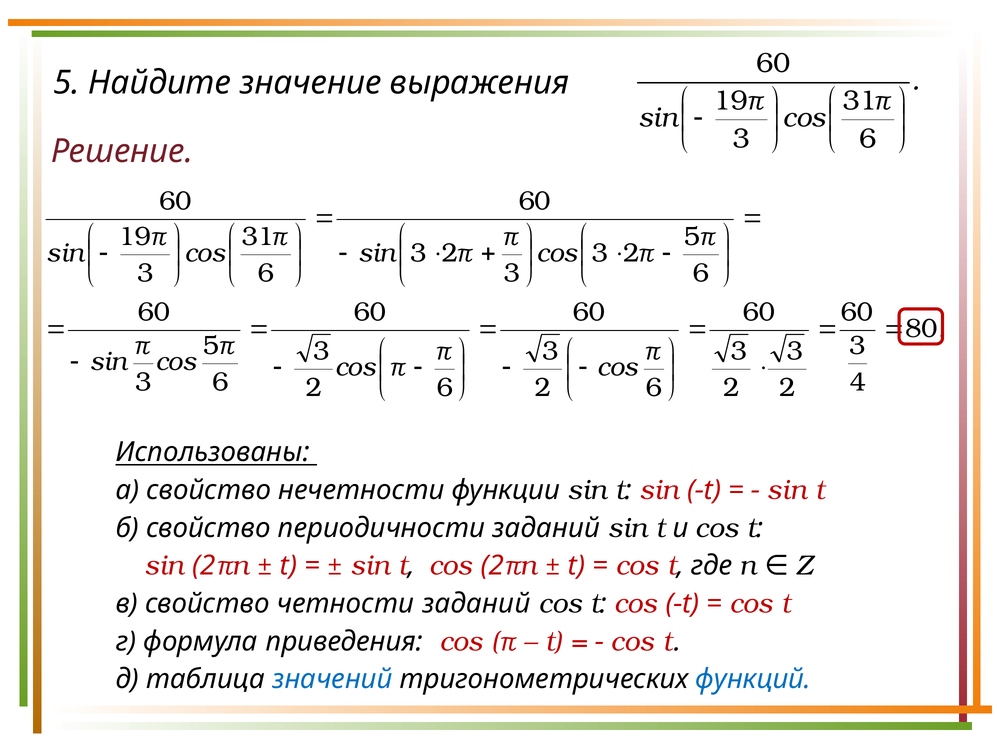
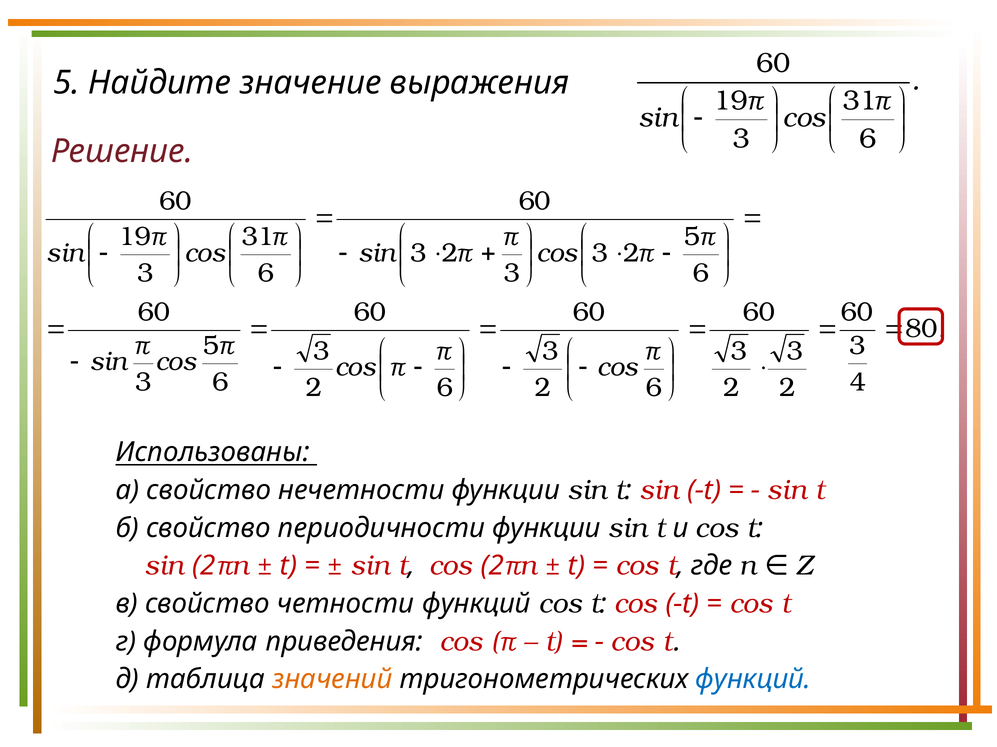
периодичности заданий: заданий -> функции
четности заданий: заданий -> функций
значений colour: blue -> orange
